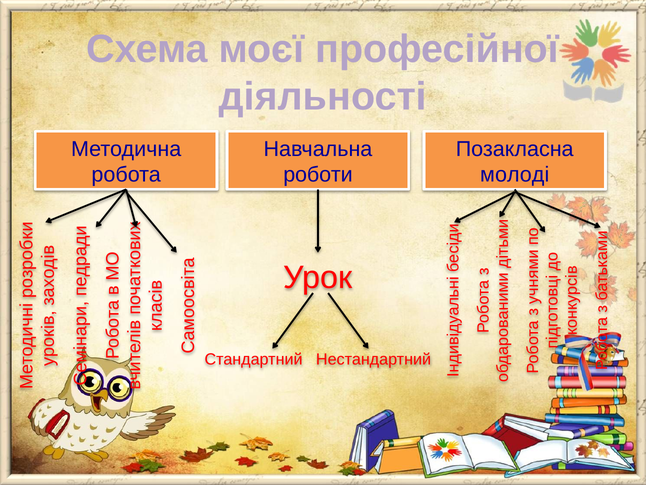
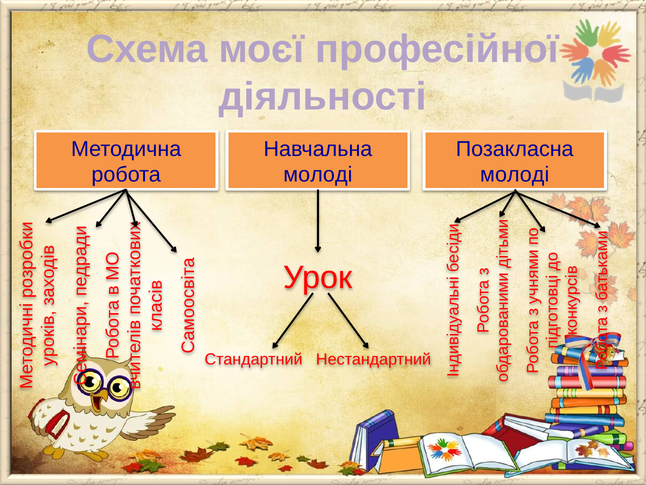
роботи at (318, 175): роботи -> молоді
